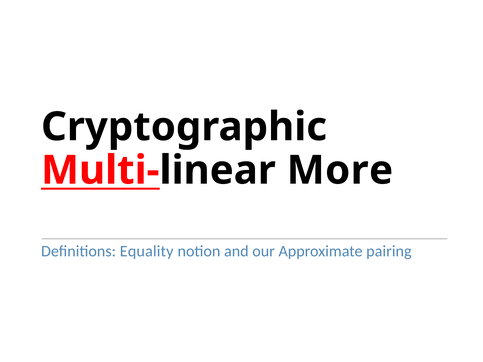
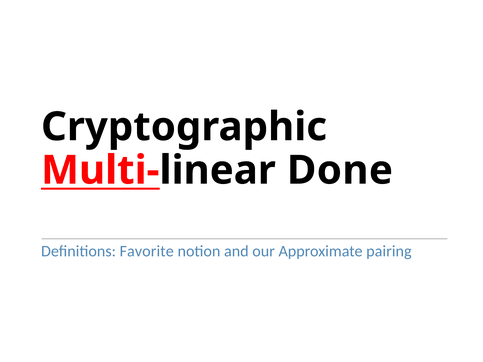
More: More -> Done
Equality: Equality -> Favorite
